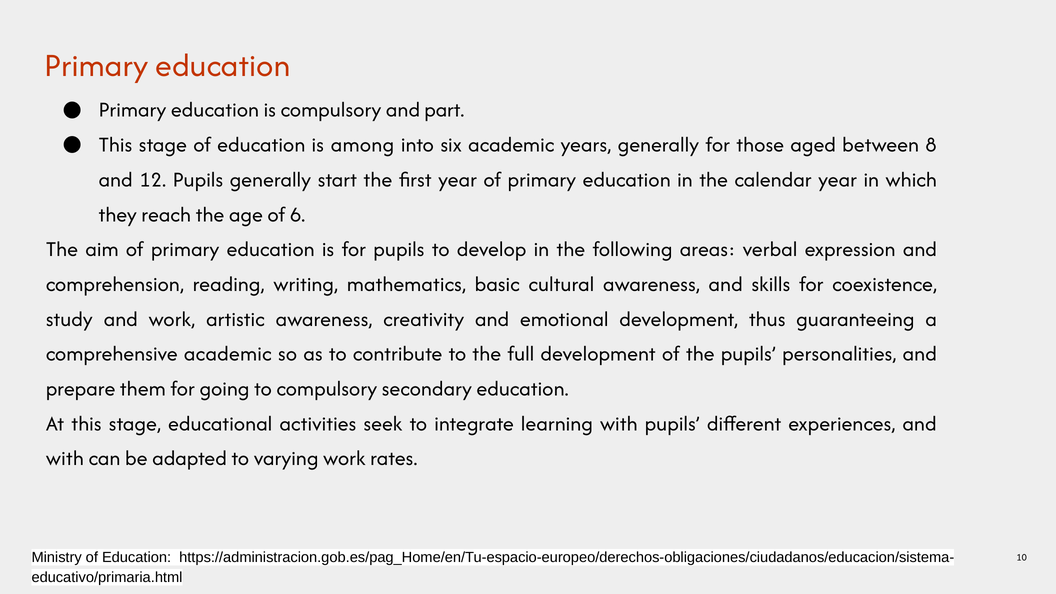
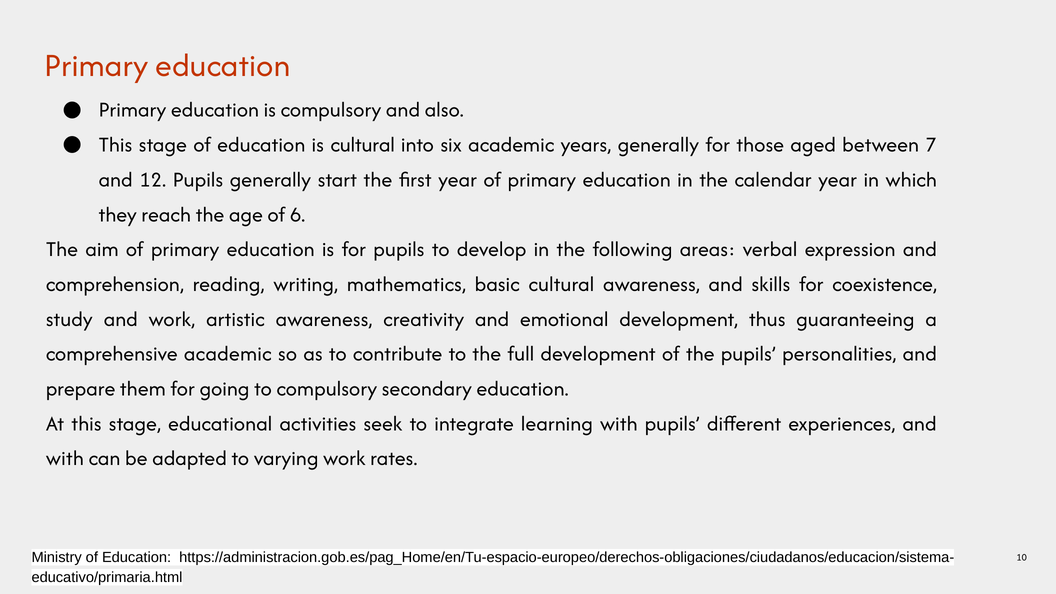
part: part -> also
is among: among -> cultural
8: 8 -> 7
